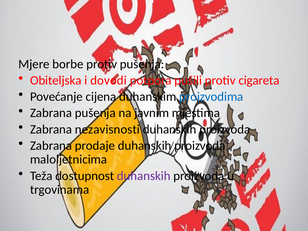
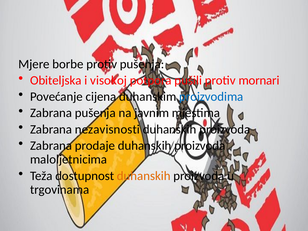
dovodi: dovodi -> visokoj
cigareta: cigareta -> mornari
duhanskih at (144, 176) colour: purple -> orange
